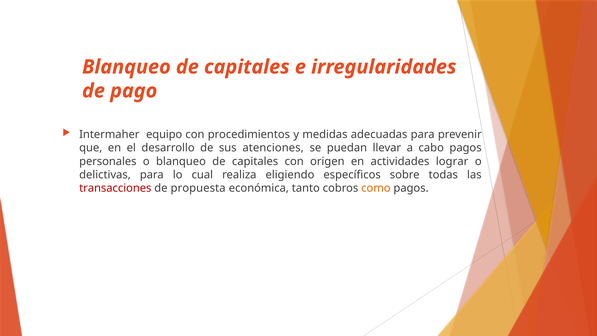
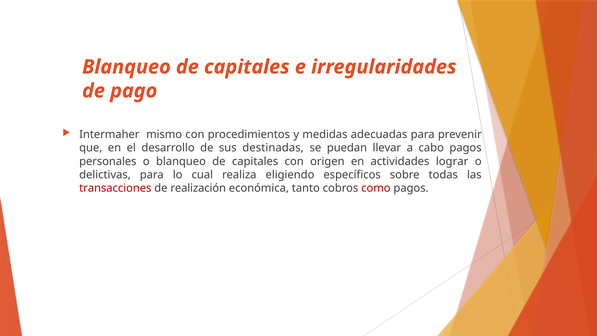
equipo: equipo -> mismo
atenciones: atenciones -> destinadas
propuesta: propuesta -> realización
como colour: orange -> red
